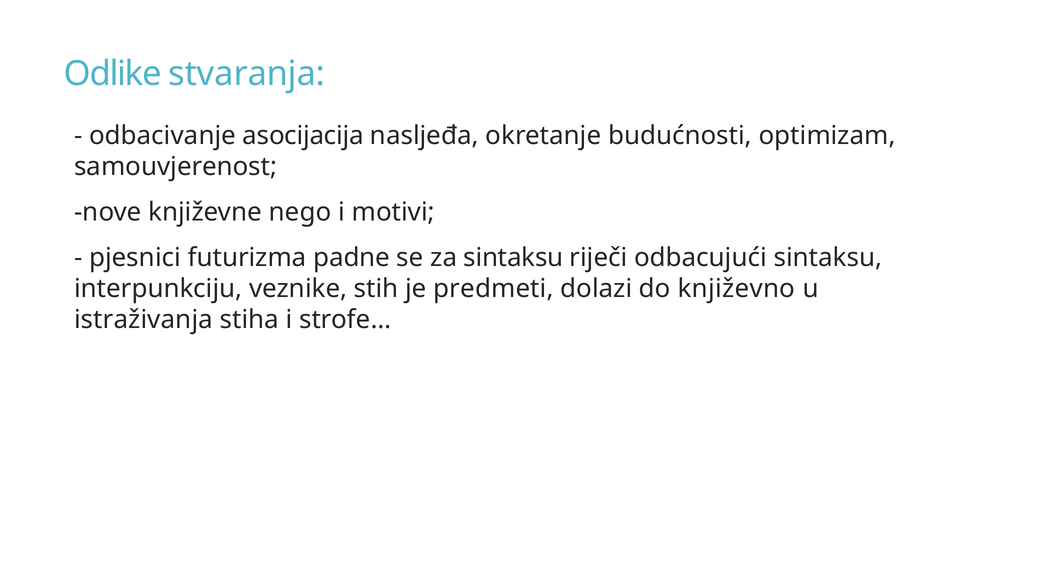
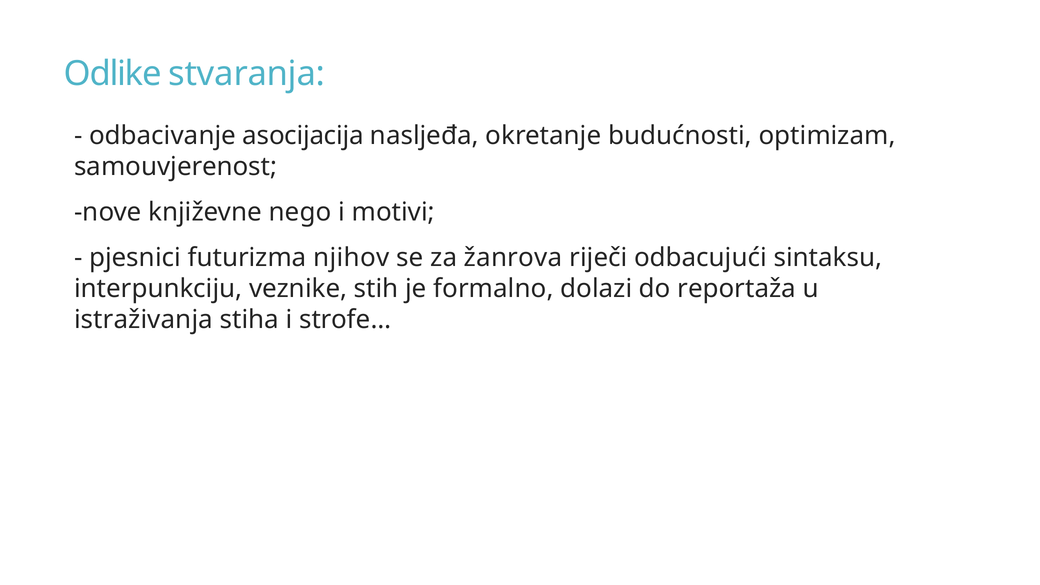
padne: padne -> njihov
za sintaksu: sintaksu -> žanrova
predmeti: predmeti -> formalno
književno: književno -> reportaža
